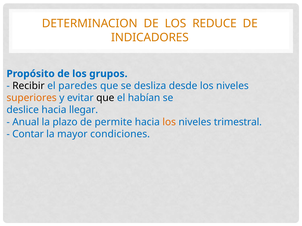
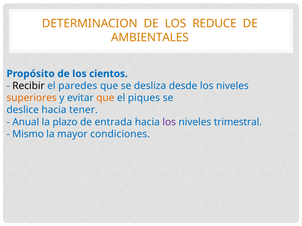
INDICADORES: INDICADORES -> AMBIENTALES
grupos: grupos -> cientos
que at (105, 98) colour: black -> orange
habían: habían -> piques
llegar: llegar -> tener
permite: permite -> entrada
los at (169, 122) colour: orange -> purple
Contar: Contar -> Mismo
